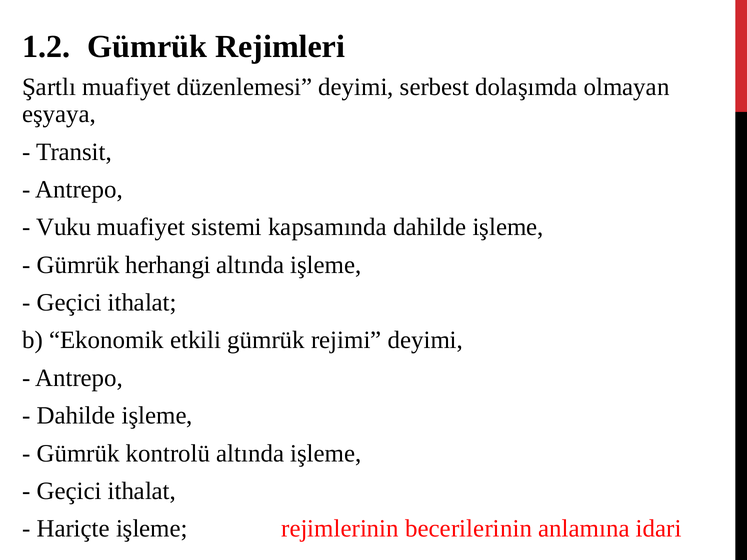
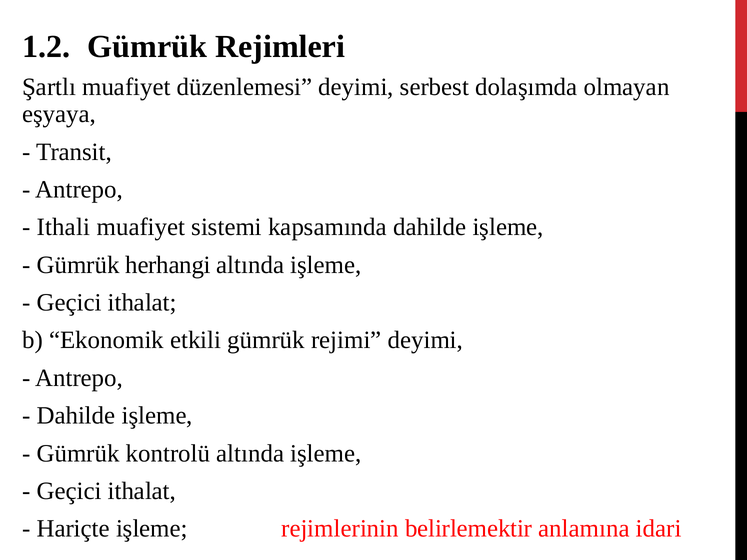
Vuku: Vuku -> Ithali
becerilerinin: becerilerinin -> belirlemektir
